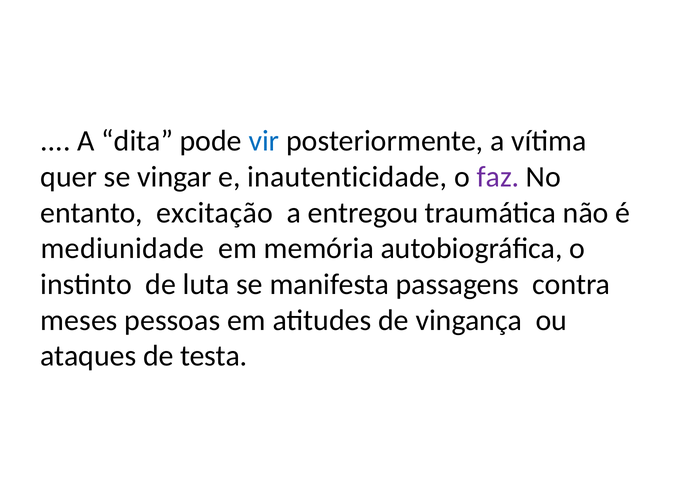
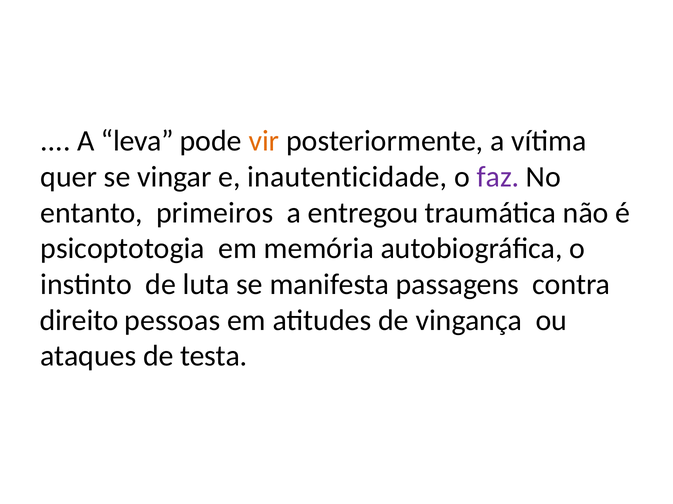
dita: dita -> leva
vir colour: blue -> orange
excitação: excitação -> primeiros
mediunidade: mediunidade -> psicoptotogia
meses: meses -> direito
